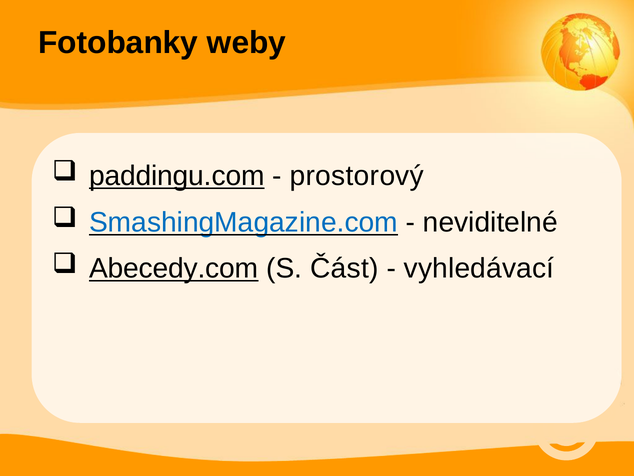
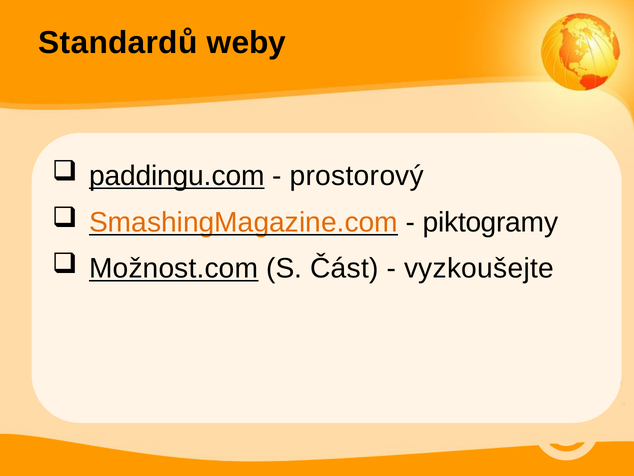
Fotobanky: Fotobanky -> Standardů
SmashingMagazine.com colour: blue -> orange
neviditelné: neviditelné -> piktogramy
Abecedy.com: Abecedy.com -> Možnost.com
vyhledávací: vyhledávací -> vyzkoušejte
